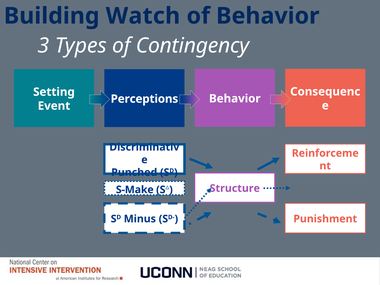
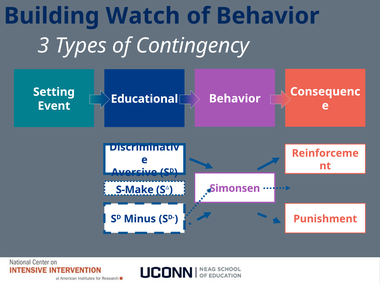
Perceptions: Perceptions -> Educational
Punched: Punched -> Aversive
Structure: Structure -> Simonsen
